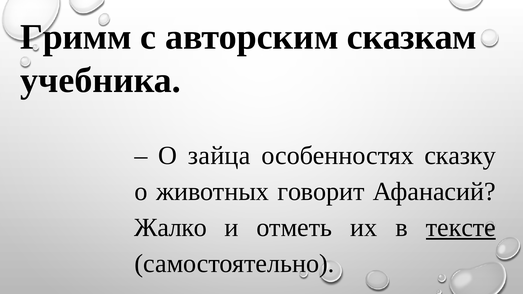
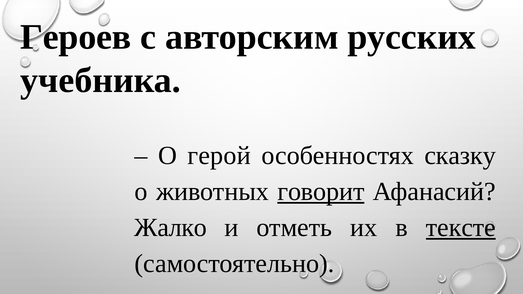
Гримм: Гримм -> Героев
сказкам: сказкам -> русских
зайца: зайца -> герой
говорит underline: none -> present
